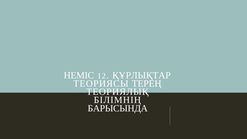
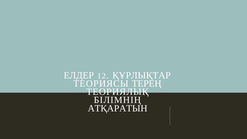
НЕМІС: НЕМІС -> ЕЛДЕР
БАРЫСЫНДА: БАРЫСЫНДА -> АТҚАРАТЫН
